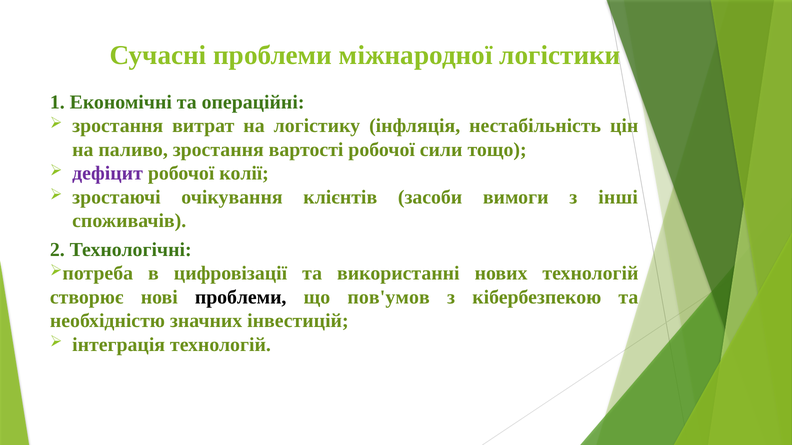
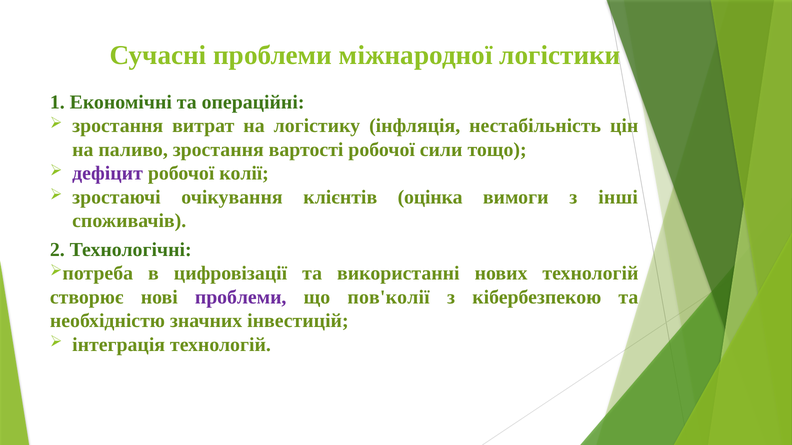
засоби: засоби -> оцінка
проблеми at (241, 297) colour: black -> purple
пов'умов: пов'умов -> пов'колії
